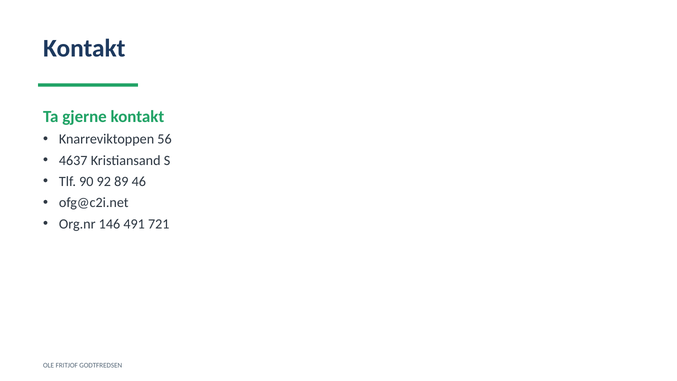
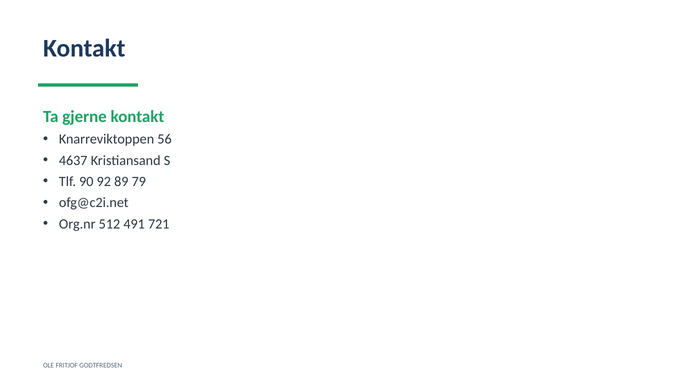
46: 46 -> 79
146: 146 -> 512
